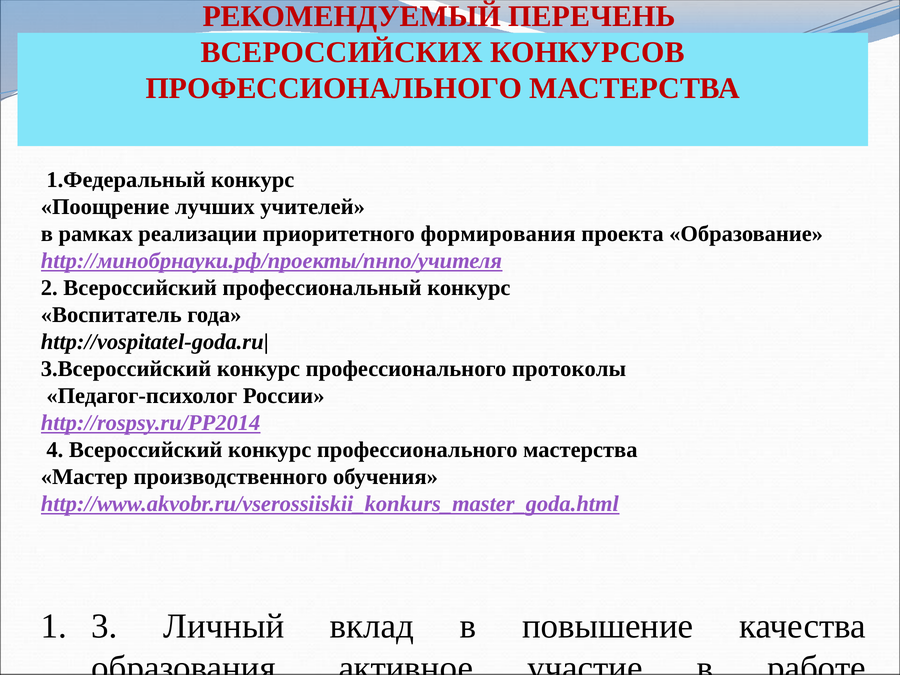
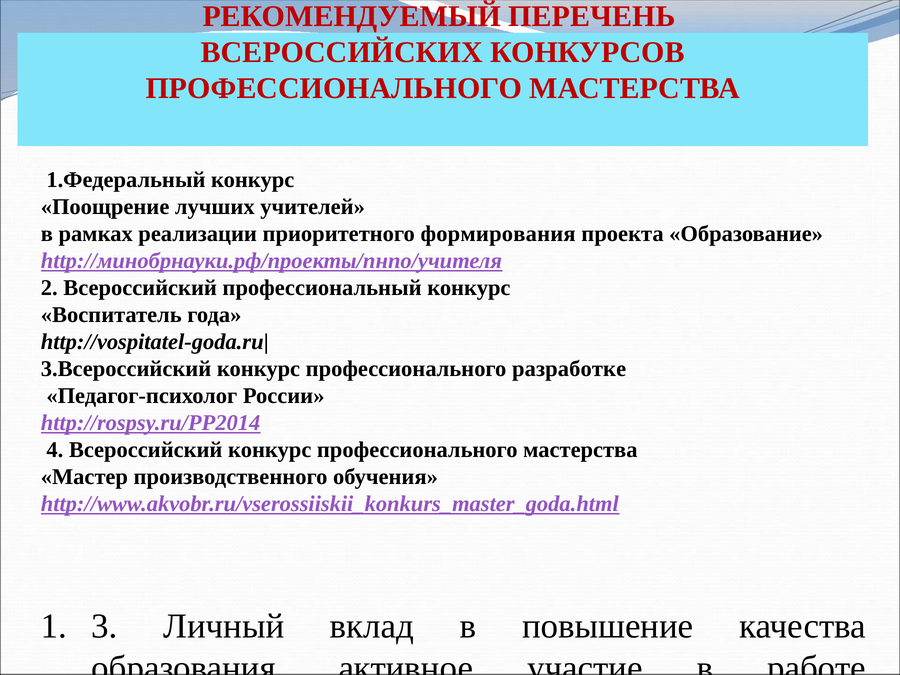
протоколы: протоколы -> разработке
